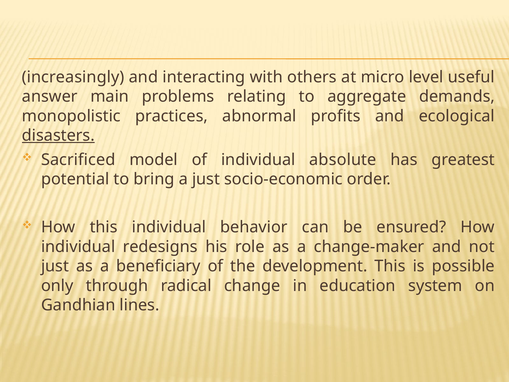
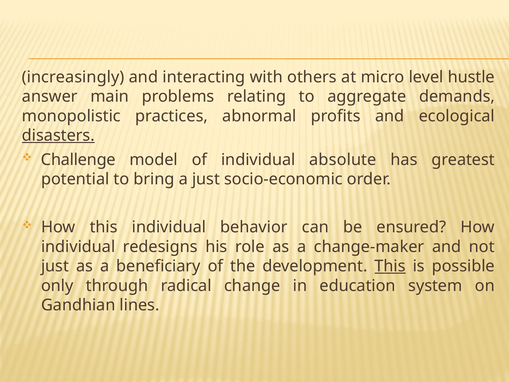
useful: useful -> hustle
Sacrificed: Sacrificed -> Challenge
This at (390, 266) underline: none -> present
